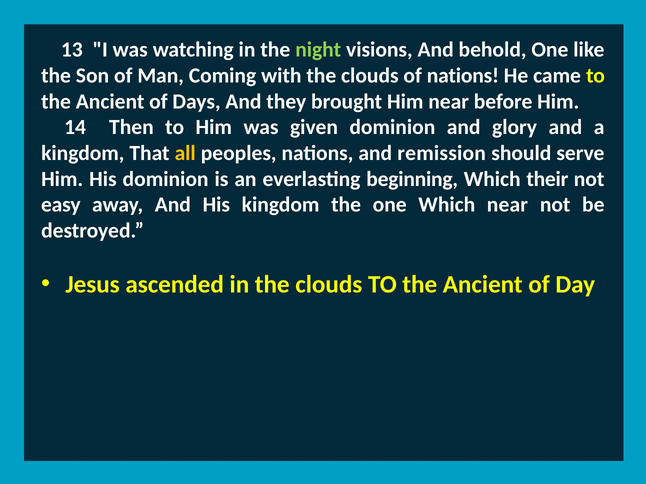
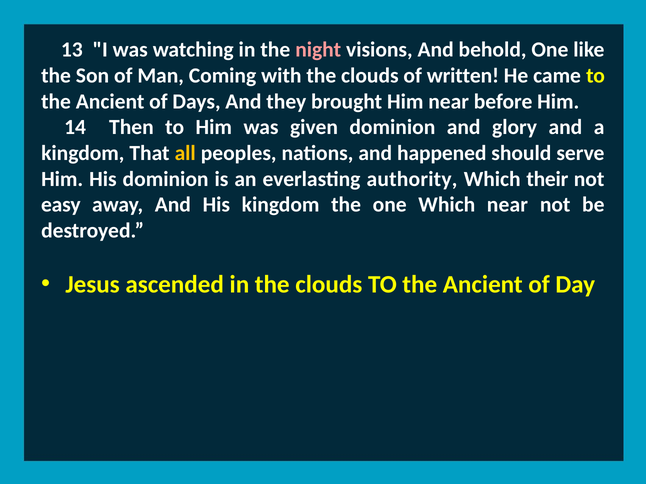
night colour: light green -> pink
of nations: nations -> written
remission: remission -> happened
beginning: beginning -> authority
